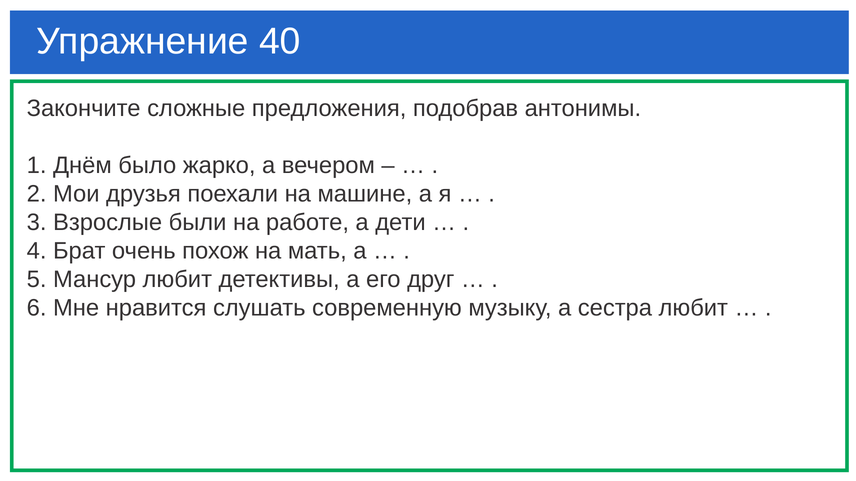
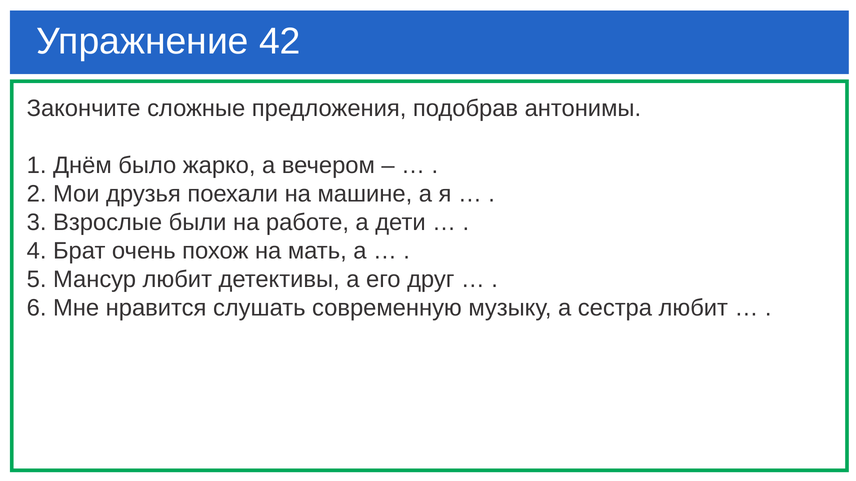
40: 40 -> 42
